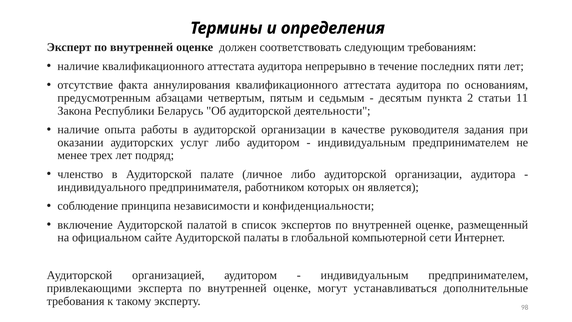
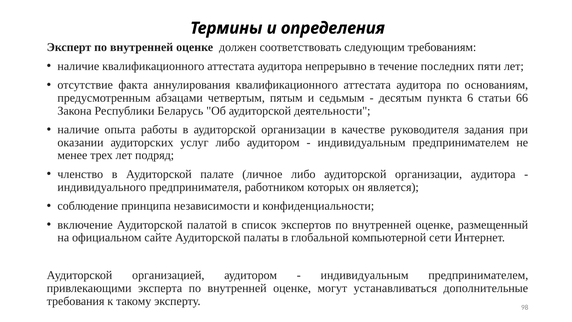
2: 2 -> 6
11: 11 -> 66
